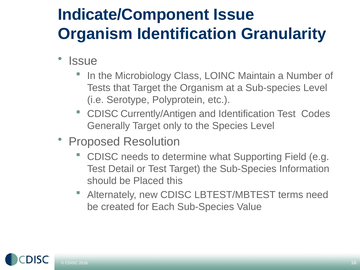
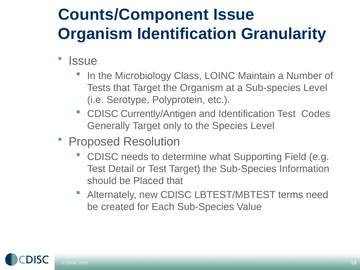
Indicate/Component: Indicate/Component -> Counts/Component
Placed this: this -> that
